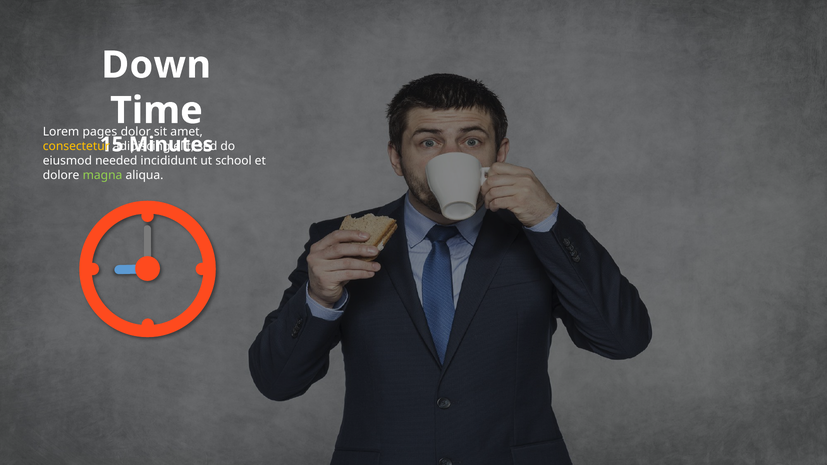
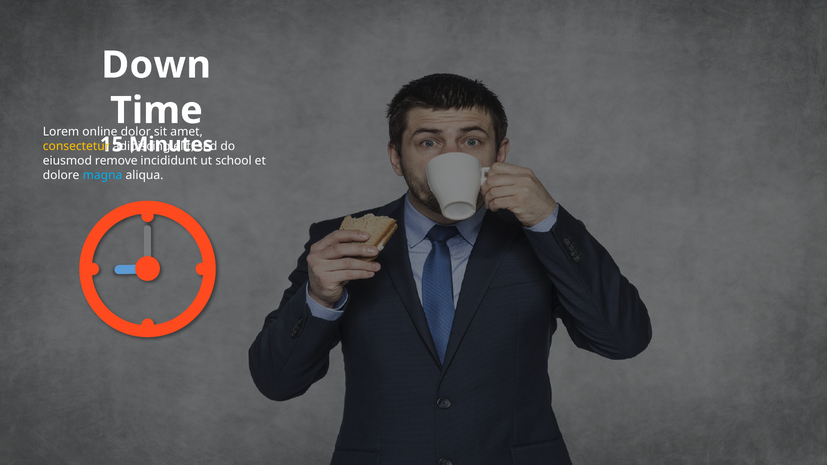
pages: pages -> online
needed: needed -> remove
magna colour: light green -> light blue
